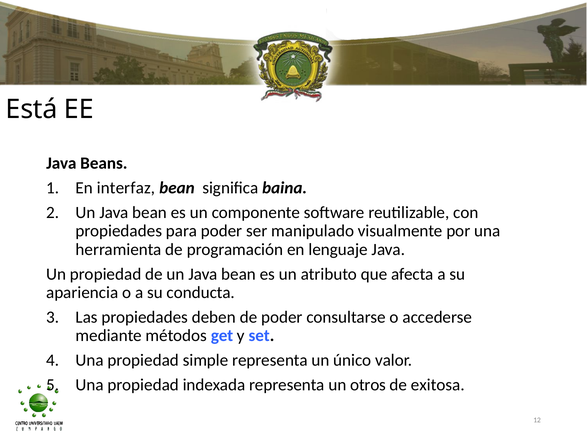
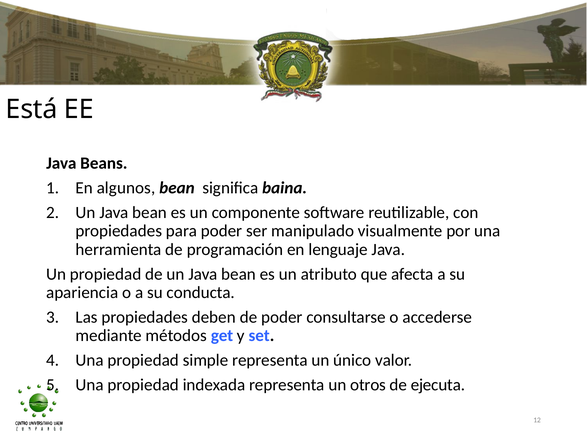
interfaz: interfaz -> algunos
exitosa: exitosa -> ejecuta
